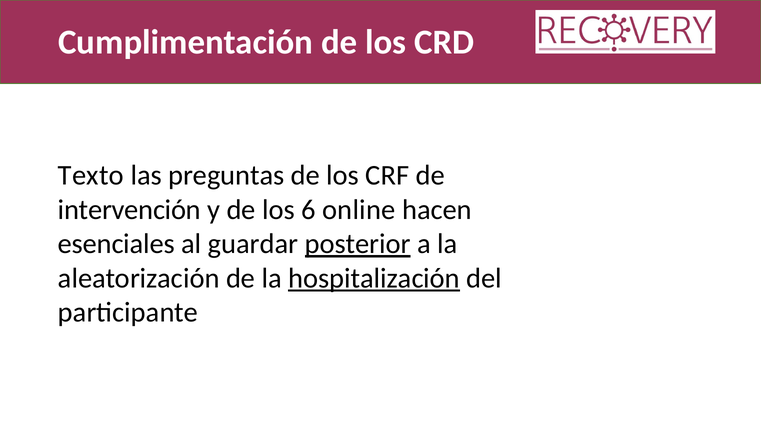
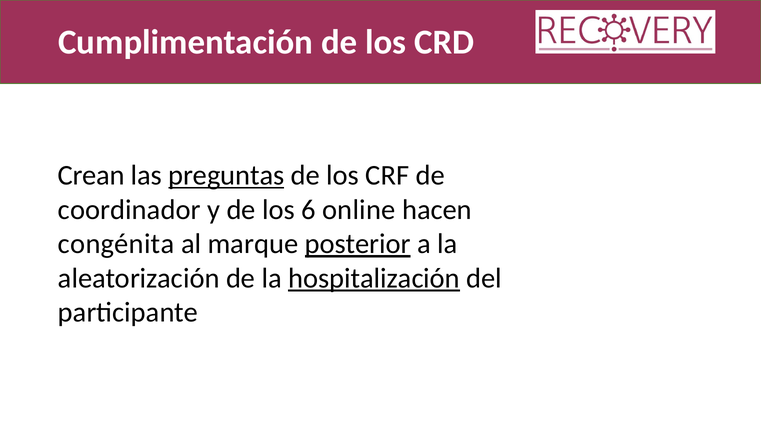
Texto: Texto -> Crean
preguntas underline: none -> present
intervención: intervención -> coordinador
esenciales: esenciales -> congénita
guardar: guardar -> marque
